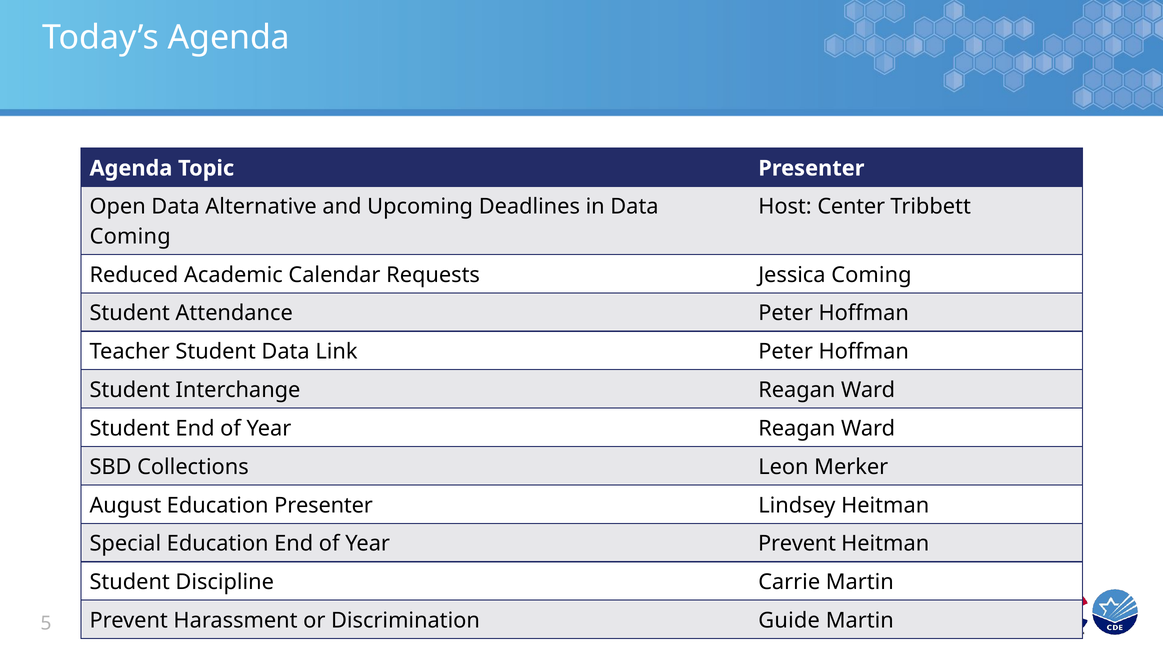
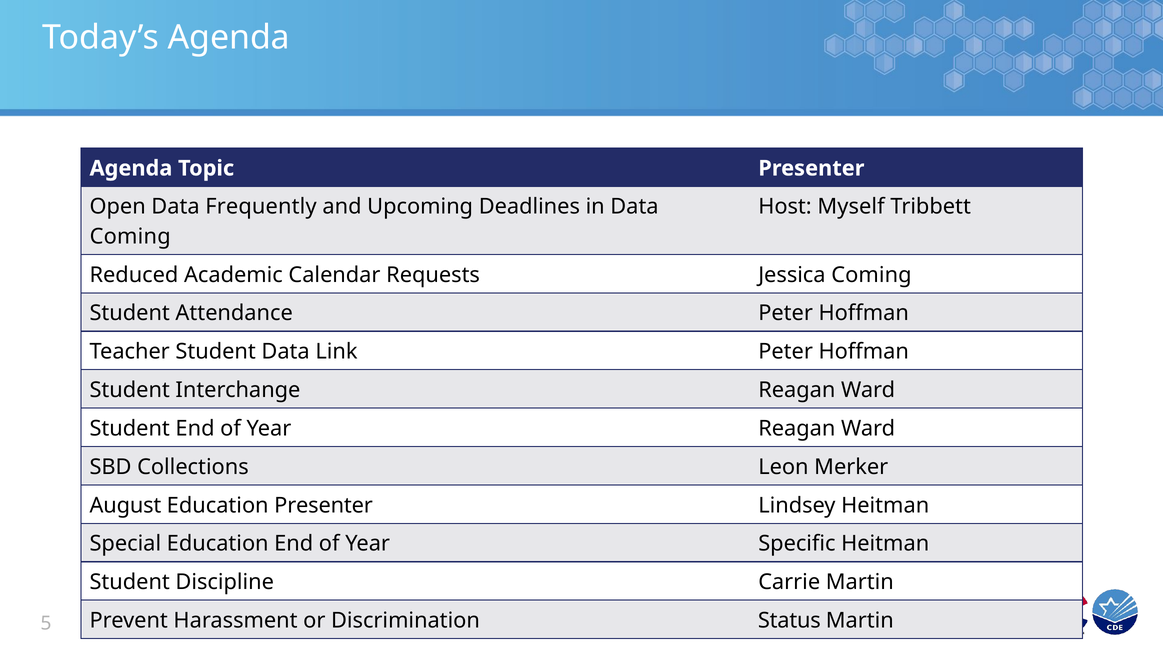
Alternative: Alternative -> Frequently
Center: Center -> Myself
Year Prevent: Prevent -> Specific
Guide: Guide -> Status
